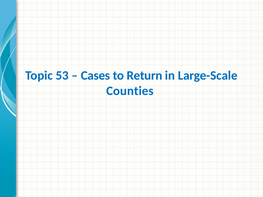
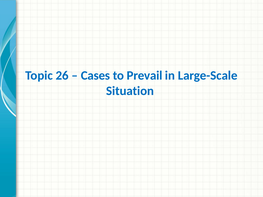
53: 53 -> 26
Return: Return -> Prevail
Counties: Counties -> Situation
